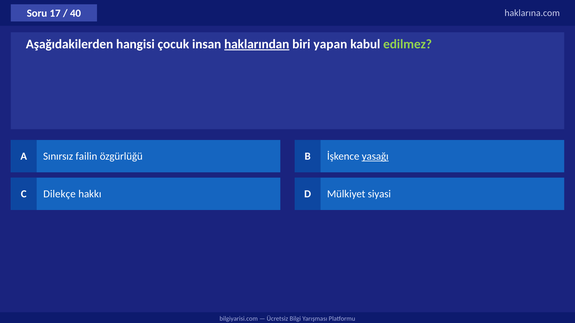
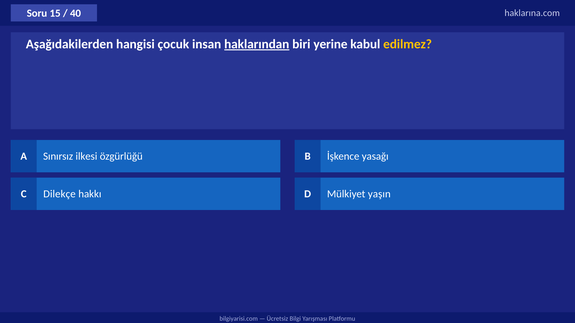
17: 17 -> 15
yapan: yapan -> yerine
edilmez colour: light green -> yellow
failin: failin -> ilkesi
yasağı underline: present -> none
siyasi: siyasi -> yaşın
